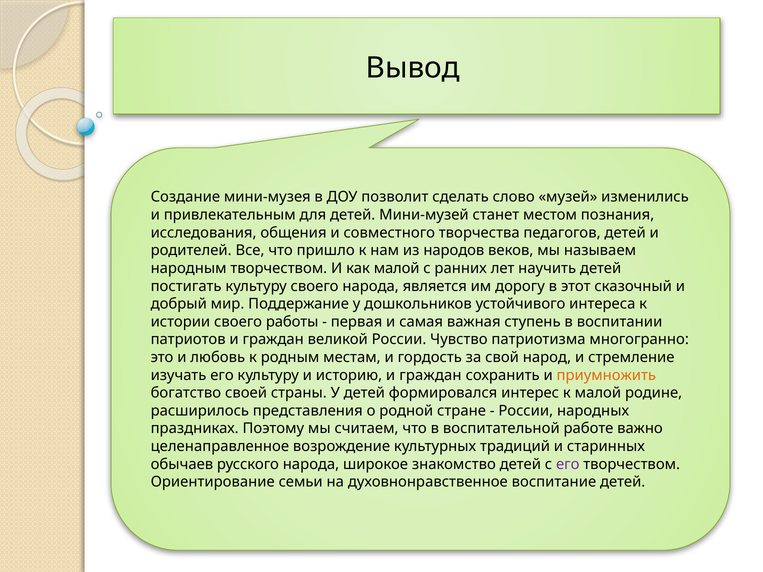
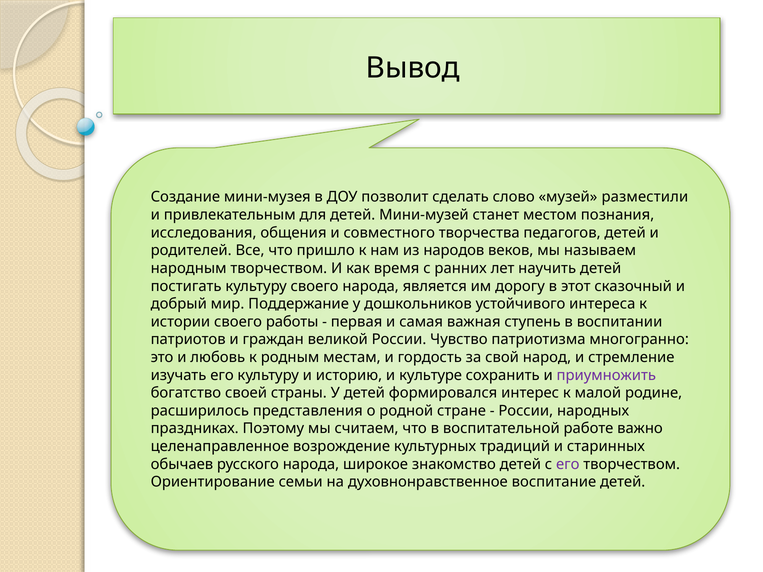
изменились: изменились -> разместили
как малой: малой -> время
историю и граждан: граждан -> культуре
приумножить colour: orange -> purple
